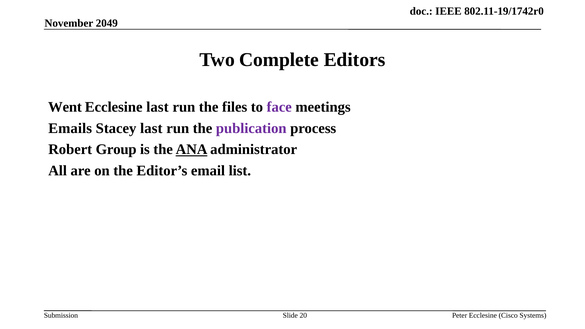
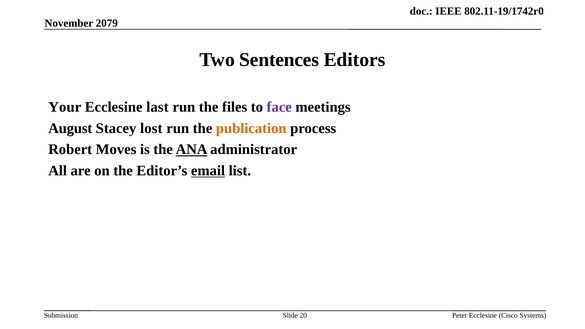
2049: 2049 -> 2079
Complete: Complete -> Sentences
Went: Went -> Your
Emails: Emails -> August
Stacey last: last -> lost
publication colour: purple -> orange
Group: Group -> Moves
email underline: none -> present
